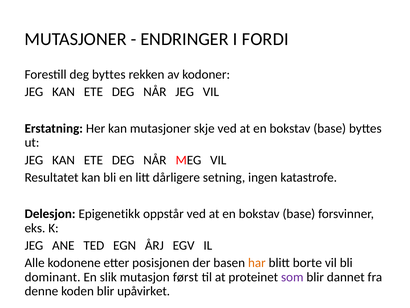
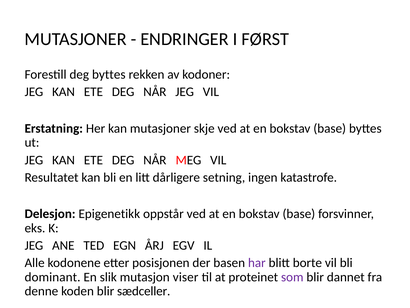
FORDI: FORDI -> FØRST
har colour: orange -> purple
først: først -> viser
upåvirket: upåvirket -> sædceller
